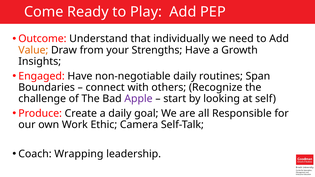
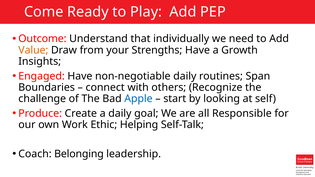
Apple colour: purple -> blue
Camera: Camera -> Helping
Wrapping: Wrapping -> Belonging
